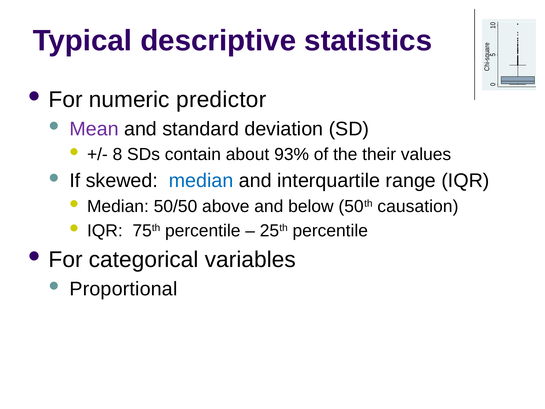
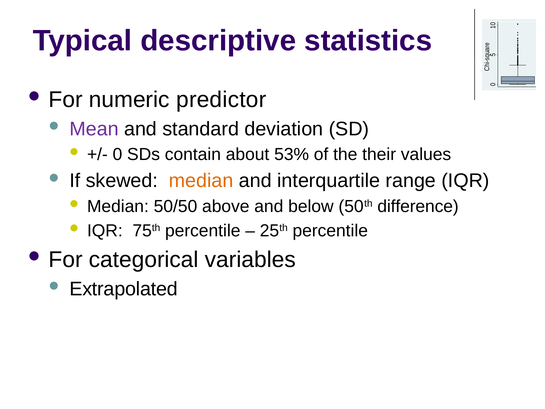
8 at (117, 154): 8 -> 0
93%: 93% -> 53%
median at (201, 181) colour: blue -> orange
causation: causation -> difference
Proportional: Proportional -> Extrapolated
